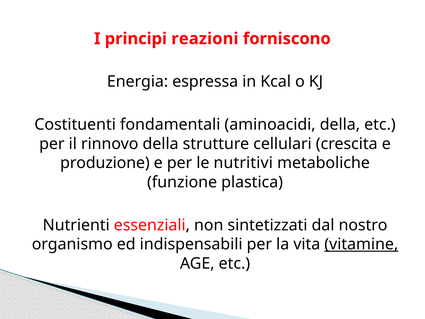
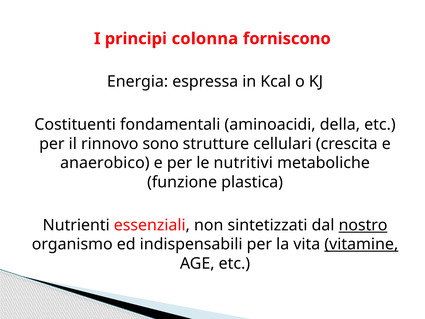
reazioni: reazioni -> colonna
rinnovo della: della -> sono
produzione: produzione -> anaerobico
nostro underline: none -> present
